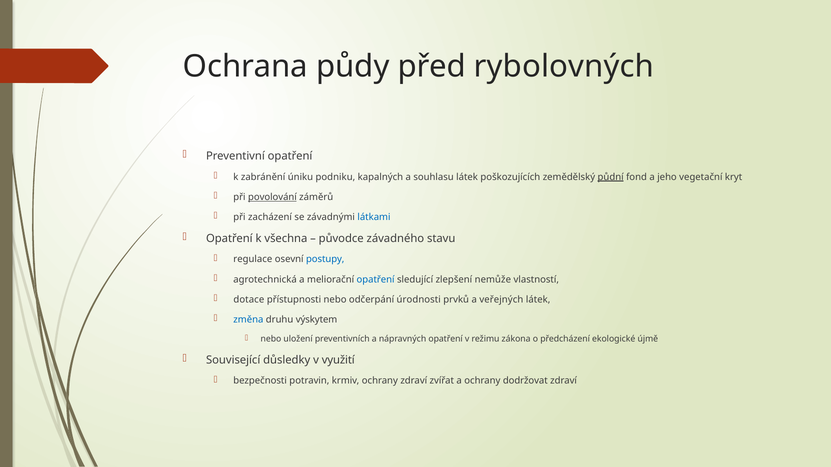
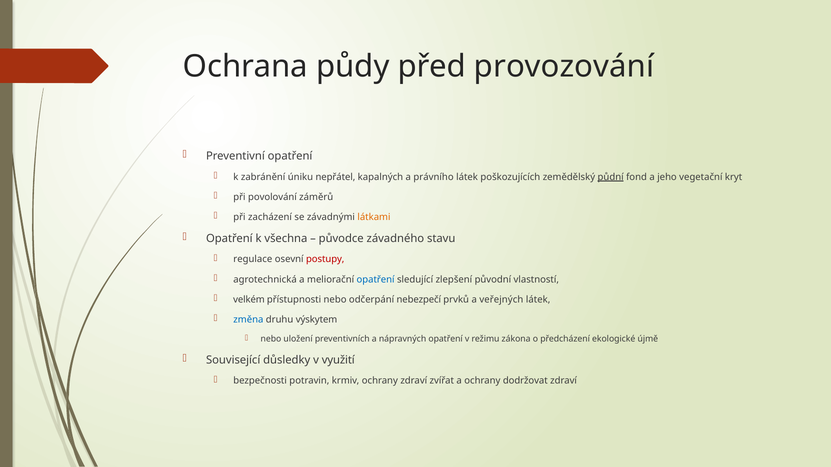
rybolovných: rybolovných -> provozování
podniku: podniku -> nepřátel
souhlasu: souhlasu -> právního
povolování underline: present -> none
látkami colour: blue -> orange
postupy colour: blue -> red
nemůže: nemůže -> původní
dotace: dotace -> velkém
úrodnosti: úrodnosti -> nebezpečí
